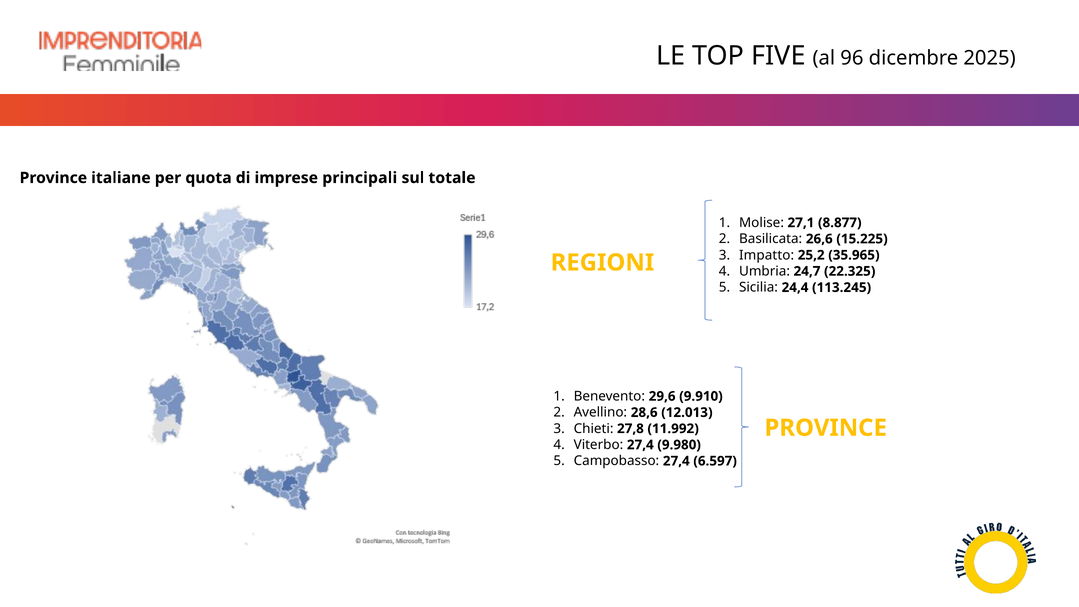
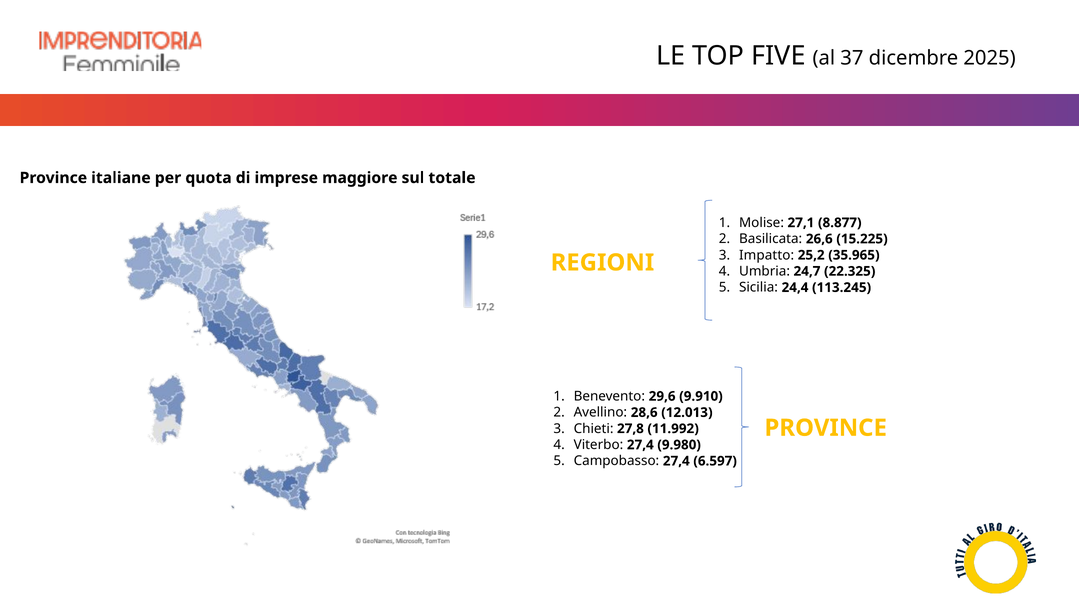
96: 96 -> 37
principali: principali -> maggiore
